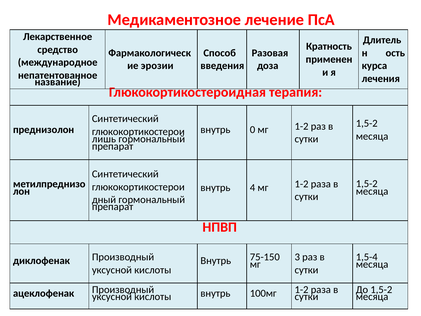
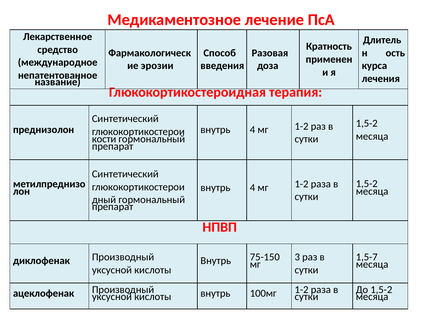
0 at (253, 130): 0 -> 4
лишь: лишь -> кости
1,5-4: 1,5-4 -> 1,5-7
